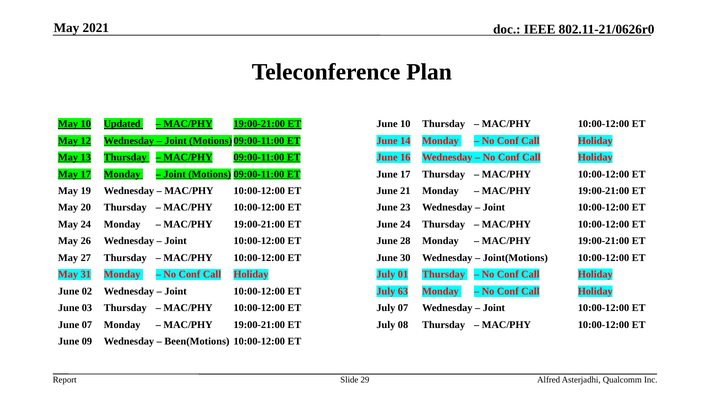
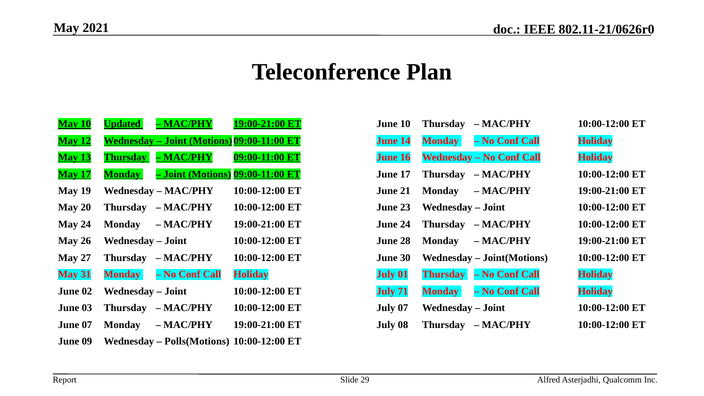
63: 63 -> 71
Been(Motions: Been(Motions -> Polls(Motions
